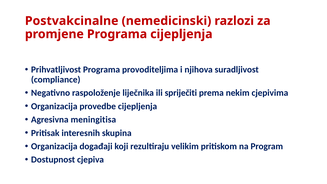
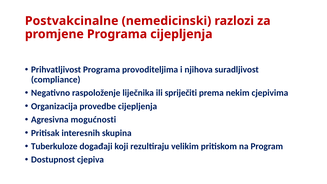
meningitisa: meningitisa -> mogućnosti
Organizacija at (54, 146): Organizacija -> Tuberkuloze
